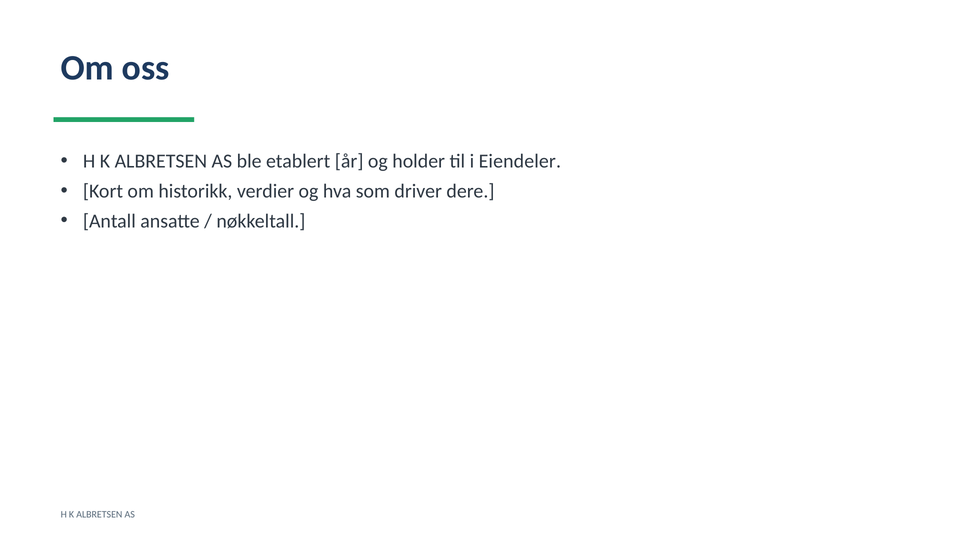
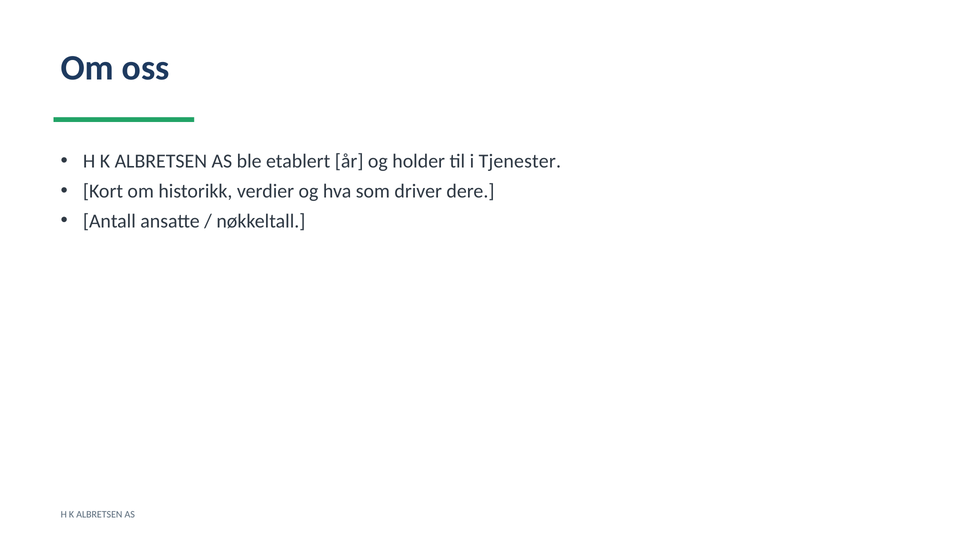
Eiendeler: Eiendeler -> Tjenester
